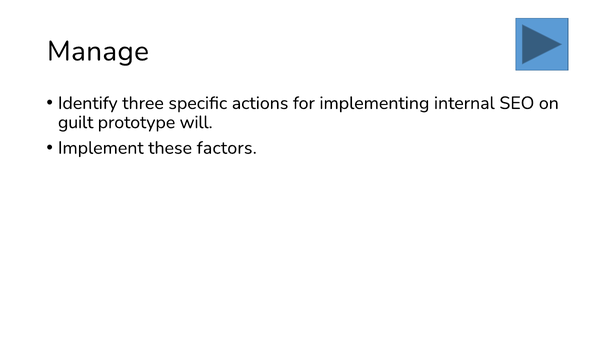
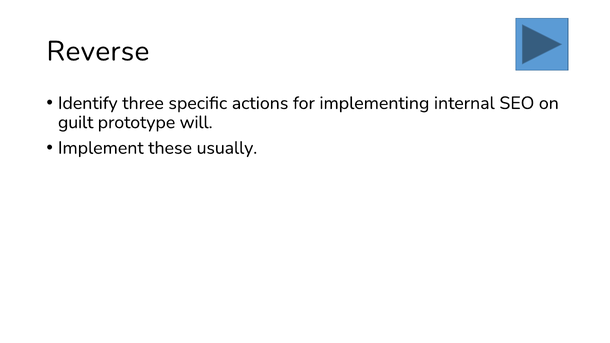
Manage: Manage -> Reverse
factors: factors -> usually
